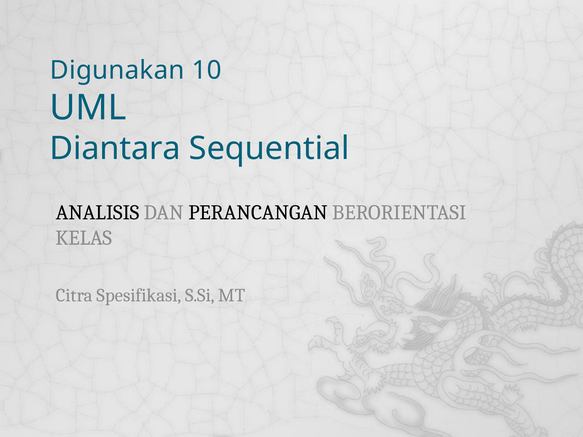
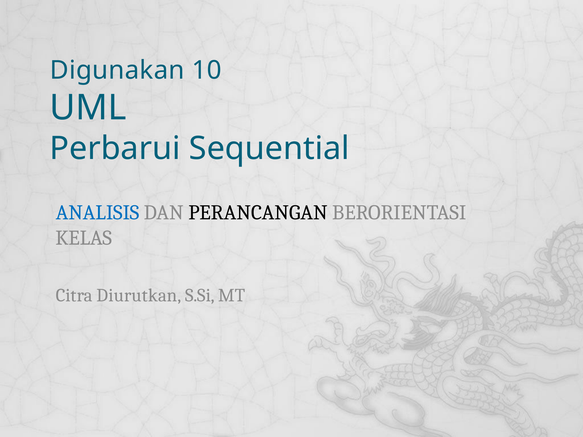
Diantara: Diantara -> Perbarui
ANALISIS colour: black -> blue
Spesifikasi: Spesifikasi -> Diurutkan
